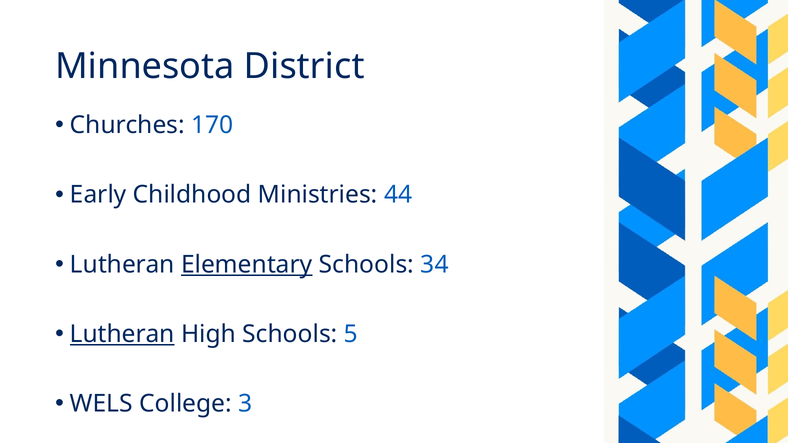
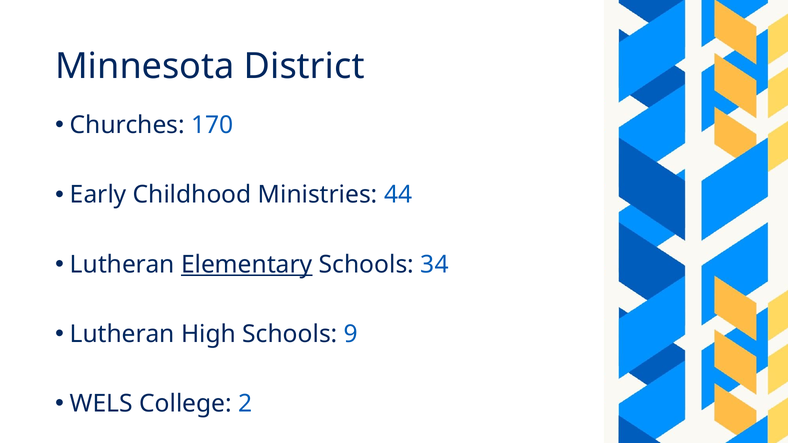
Lutheran at (122, 334) underline: present -> none
5: 5 -> 9
3: 3 -> 2
